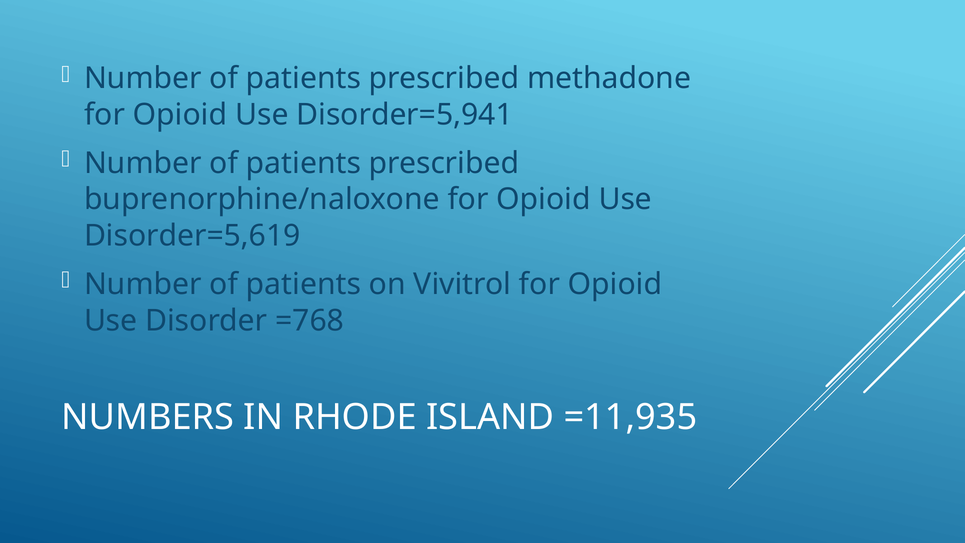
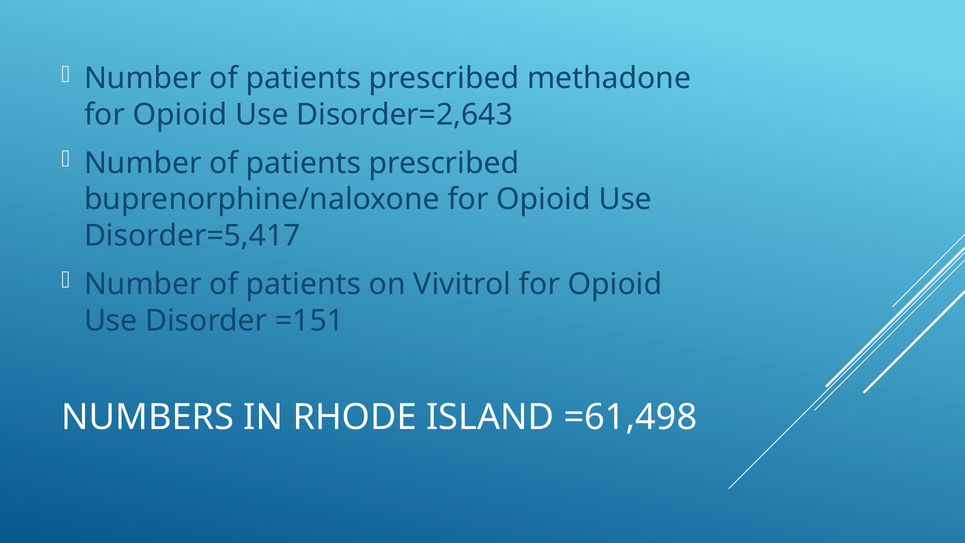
Disorder=5,941: Disorder=5,941 -> Disorder=2,643
Disorder=5,619: Disorder=5,619 -> Disorder=5,417
=768: =768 -> =151
=11,935: =11,935 -> =61,498
